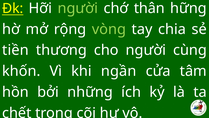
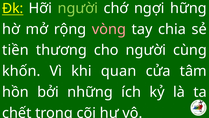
thân: thân -> ngợi
vòng colour: light green -> pink
ngần: ngần -> quan
